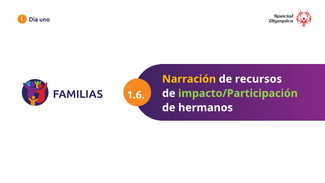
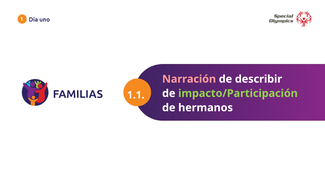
Narración colour: yellow -> pink
recursos: recursos -> describir
1.6: 1.6 -> 1.1
